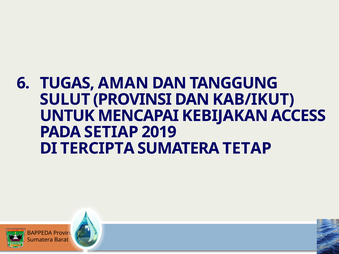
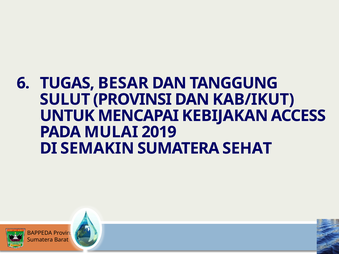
AMAN: AMAN -> BESAR
SETIAP: SETIAP -> MULAI
TERCIPTA: TERCIPTA -> SEMAKIN
TETAP: TETAP -> SEHAT
